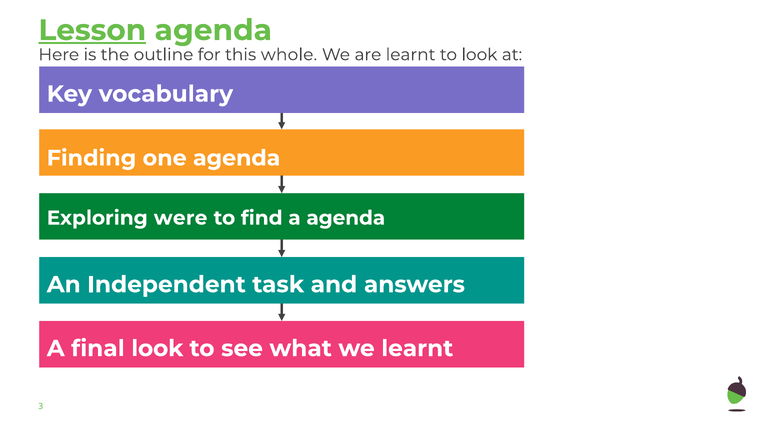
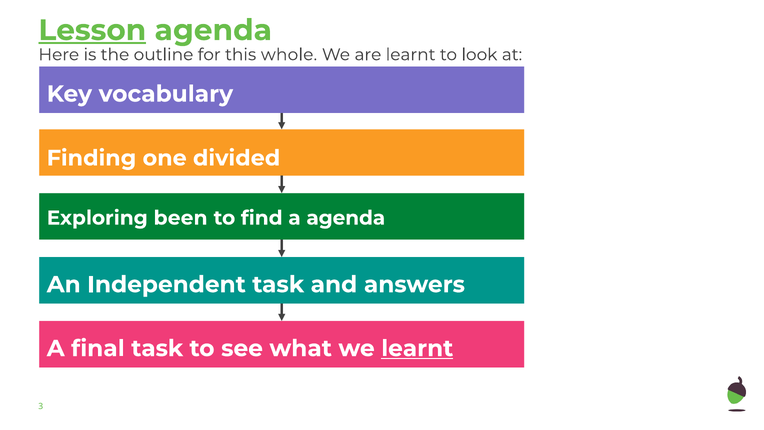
one agenda: agenda -> divided
were: were -> been
final look: look -> task
learnt at (417, 348) underline: none -> present
